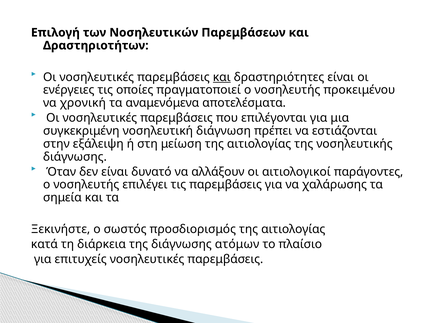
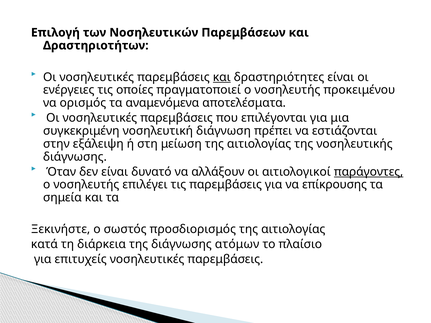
χρονική: χρονική -> ορισμός
παράγοντες underline: none -> present
χαλάρωσης: χαλάρωσης -> επίκρουσης
